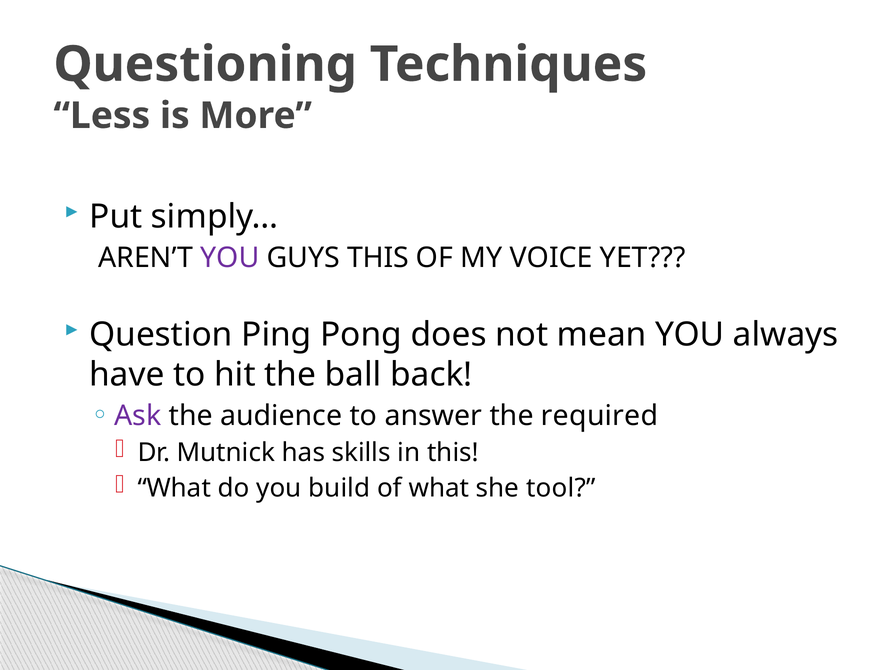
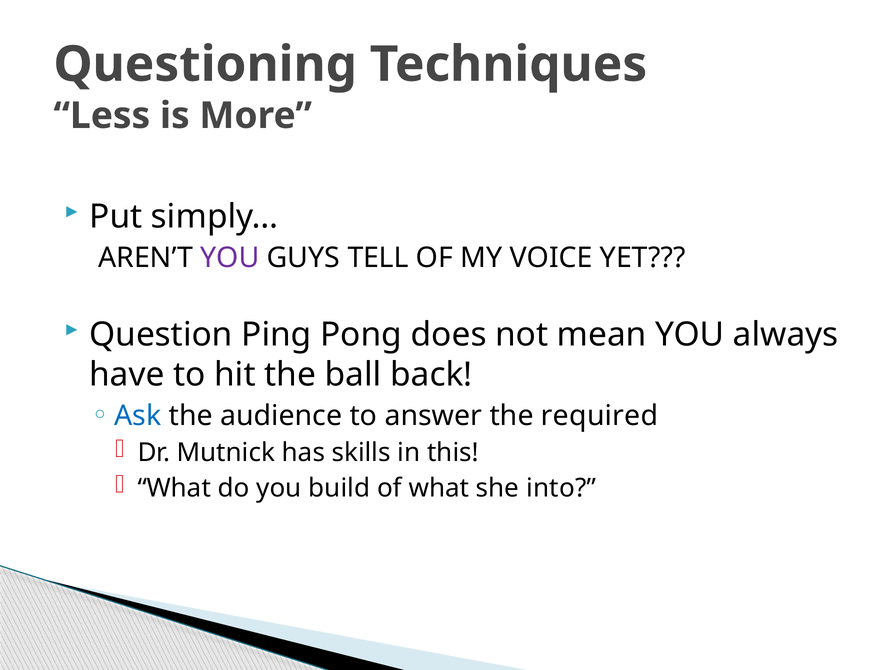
GUYS THIS: THIS -> TELL
Ask colour: purple -> blue
tool: tool -> into
